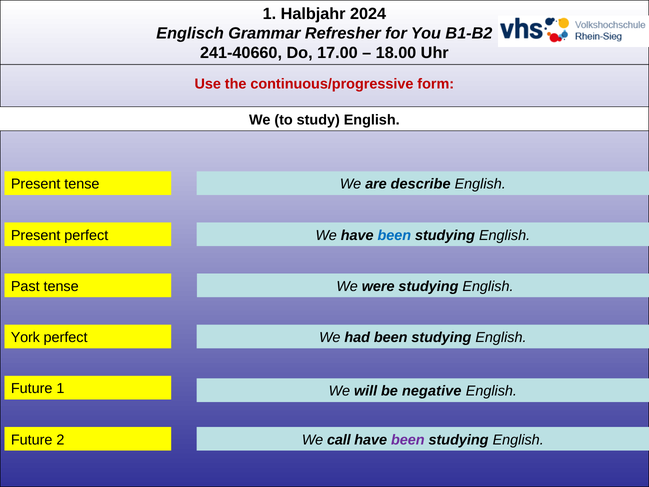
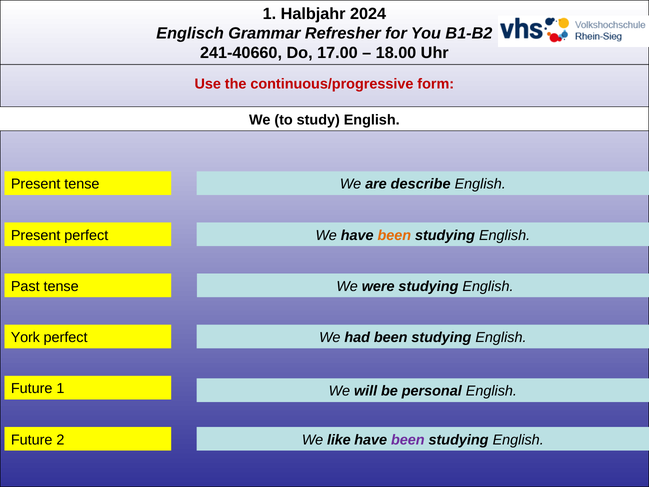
been at (394, 235) colour: blue -> orange
negative: negative -> personal
call: call -> like
